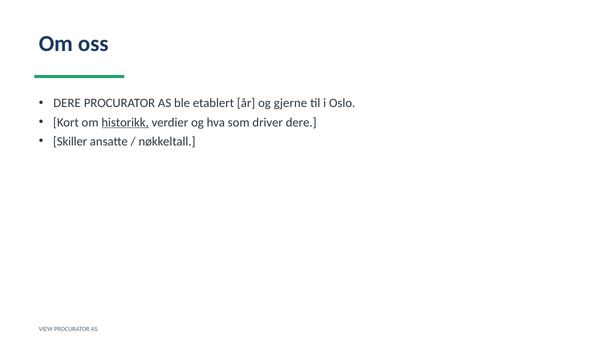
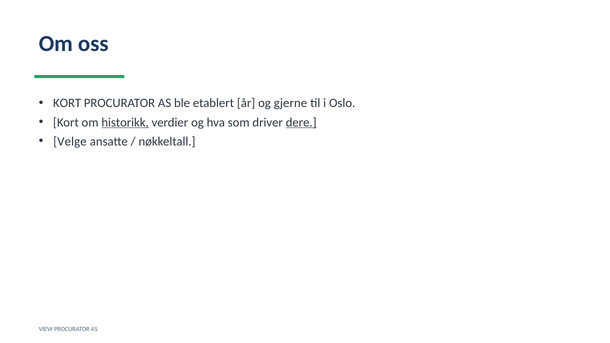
DERE at (67, 103): DERE -> KORT
dere at (301, 122) underline: none -> present
Skiller: Skiller -> Velge
